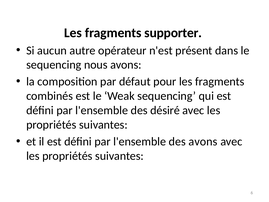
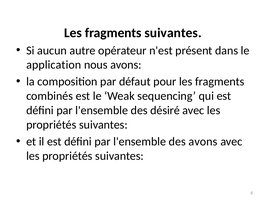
fragments supporter: supporter -> suivantes
sequencing at (54, 65): sequencing -> application
